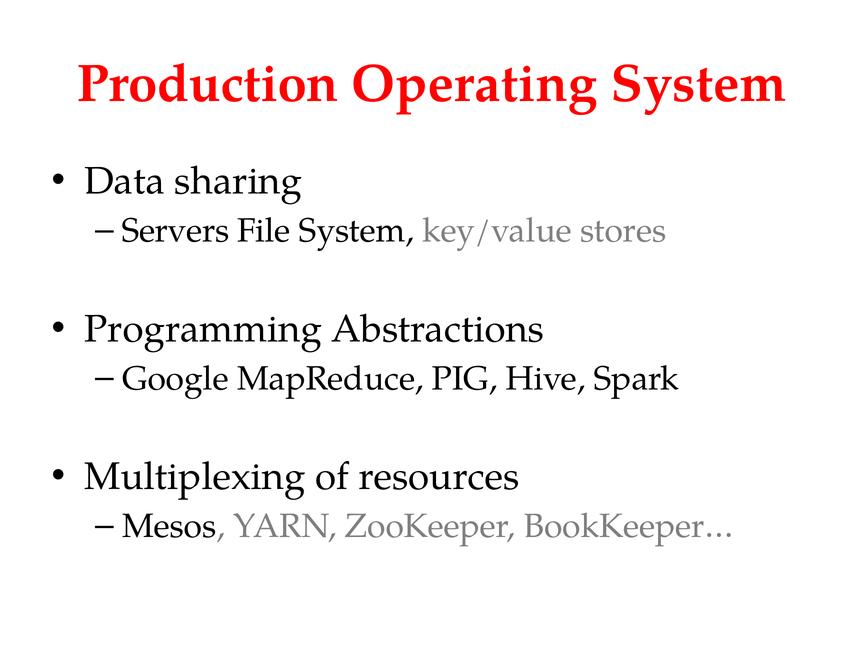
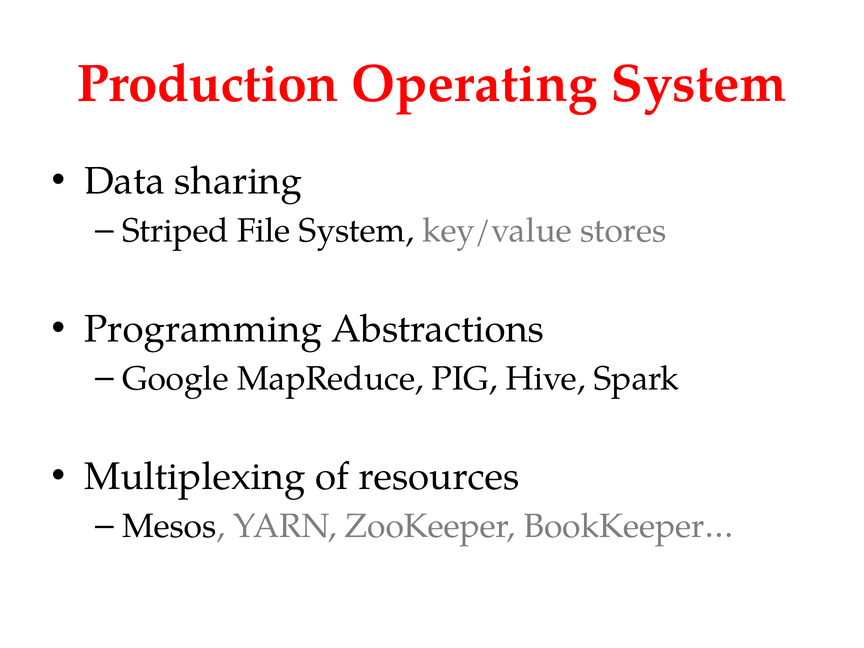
Servers: Servers -> Striped
